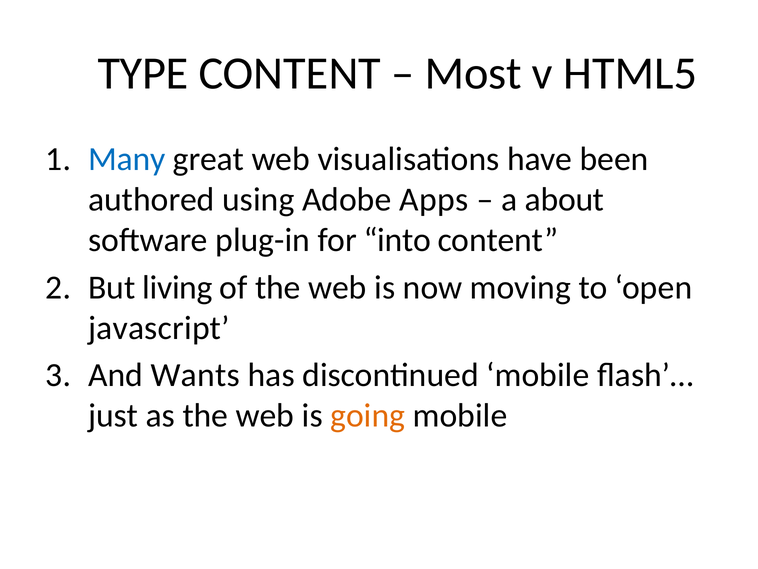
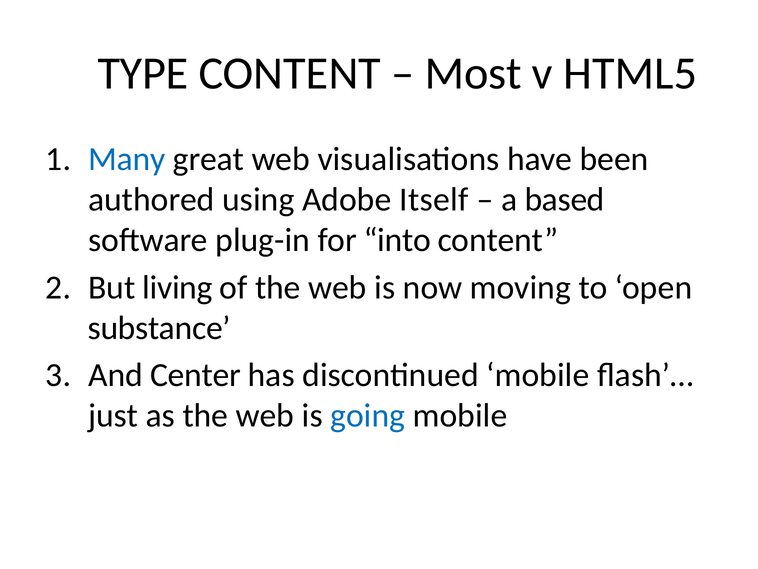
Apps: Apps -> Itself
about: about -> based
javascript: javascript -> substance
Wants: Wants -> Center
going colour: orange -> blue
